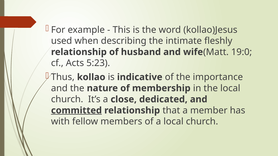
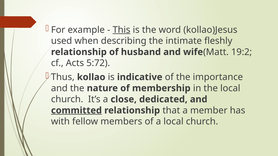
This underline: none -> present
19:0: 19:0 -> 19:2
5:23: 5:23 -> 5:72
